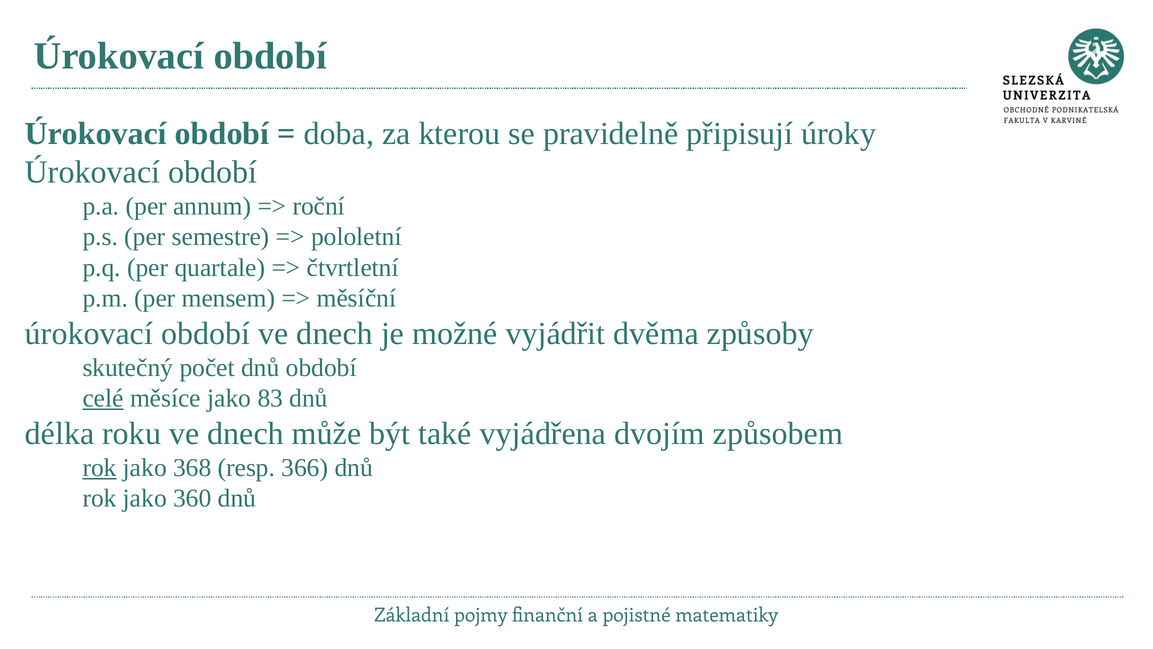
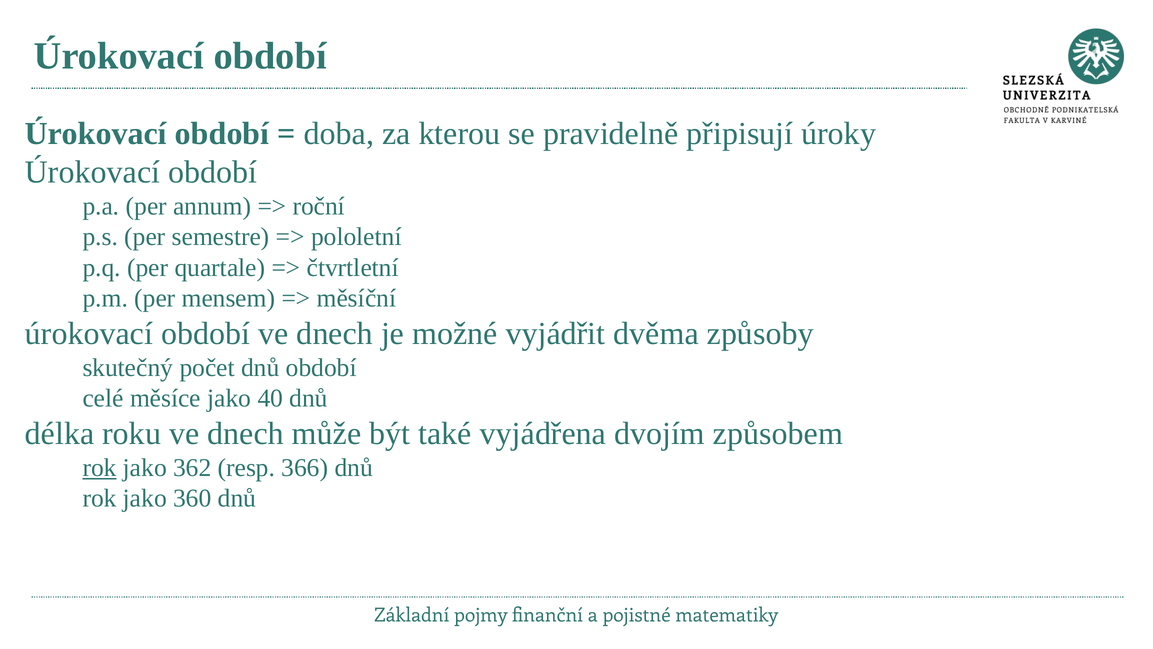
celé underline: present -> none
83: 83 -> 40
368: 368 -> 362
